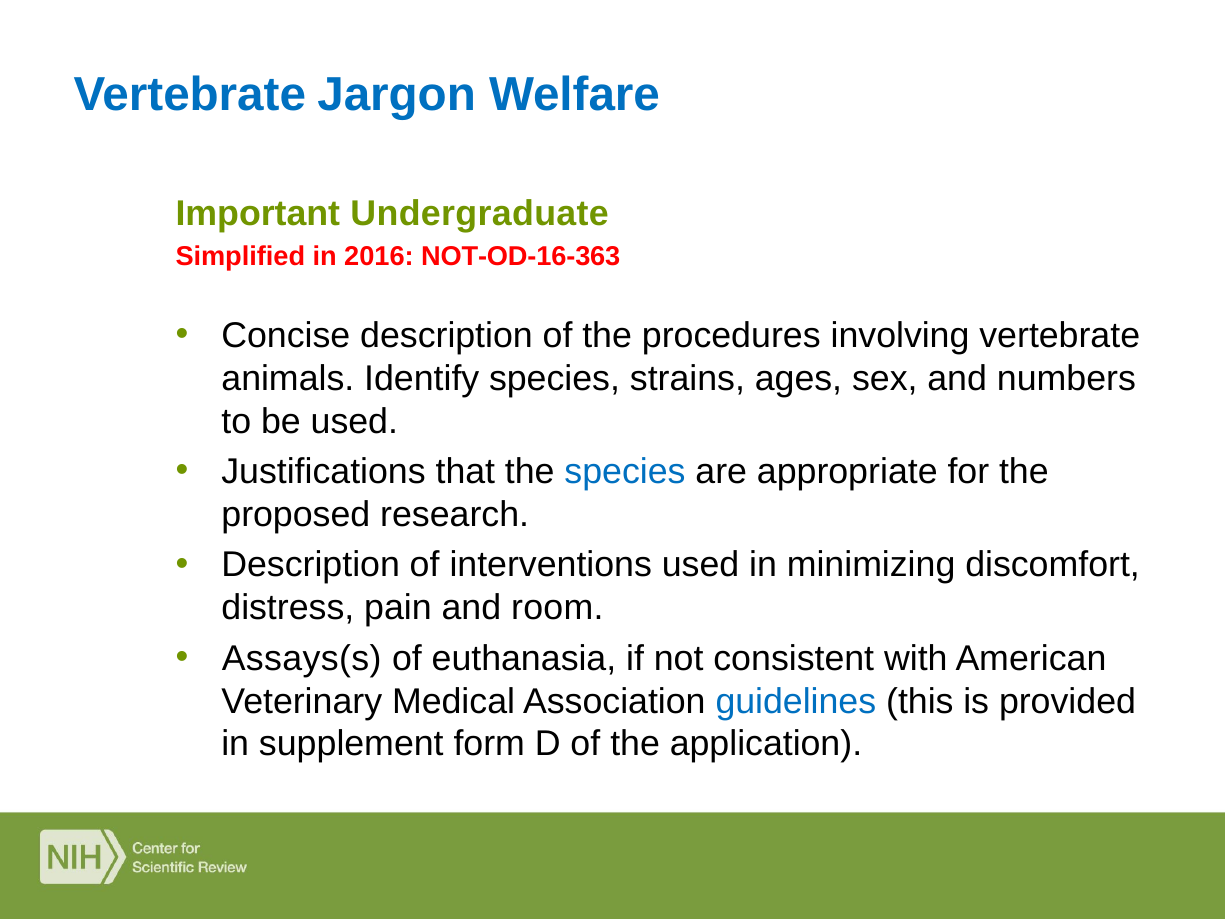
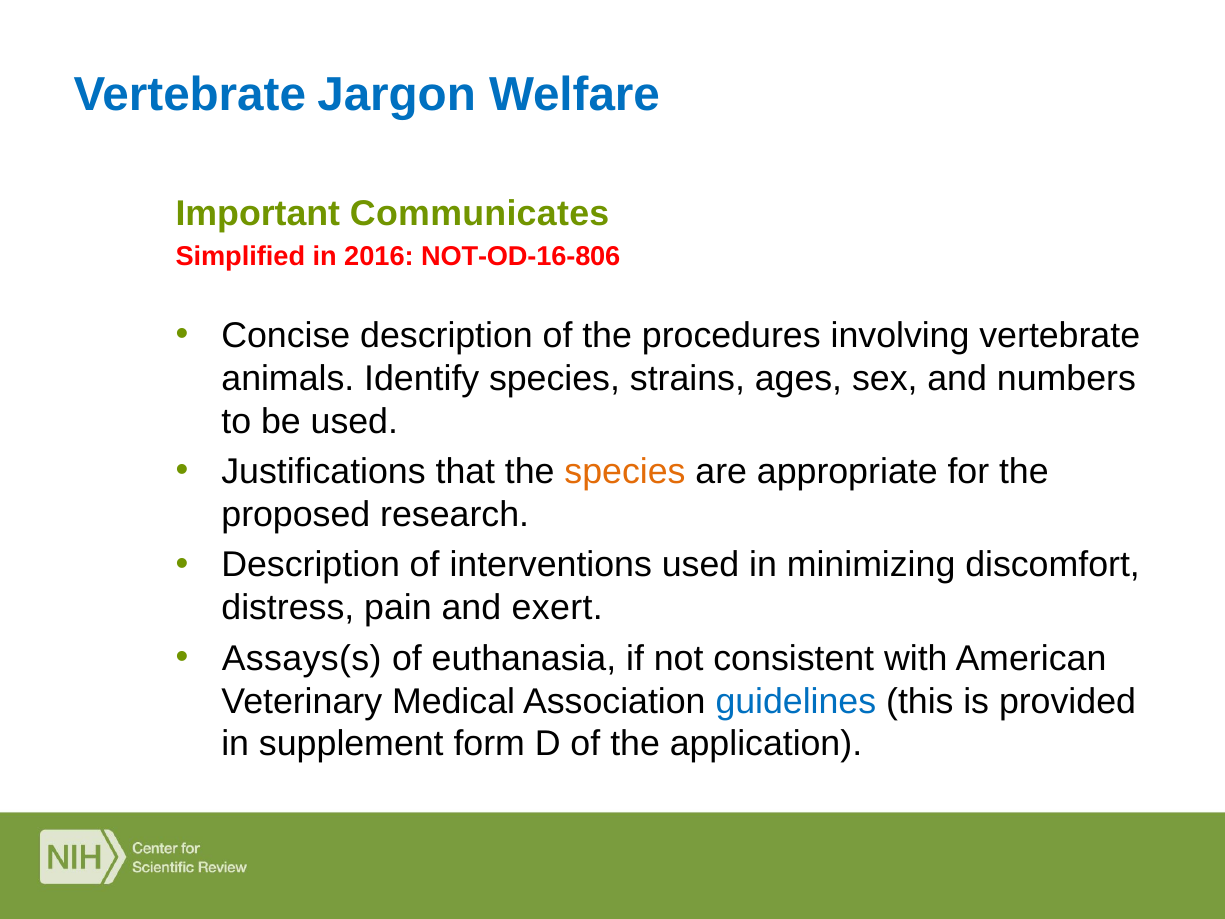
Undergraduate: Undergraduate -> Communicates
NOT-OD-16-363: NOT-OD-16-363 -> NOT-OD-16-806
species at (625, 472) colour: blue -> orange
room: room -> exert
